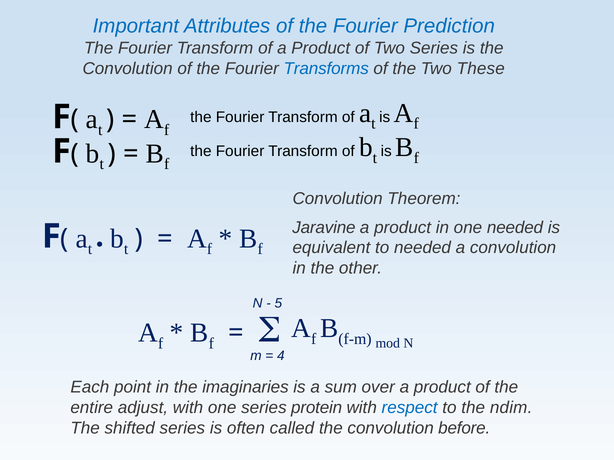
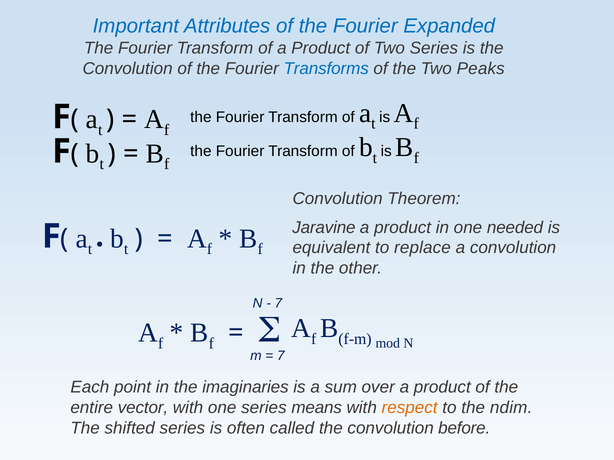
Prediction: Prediction -> Expanded
These: These -> Peaks
to needed: needed -> replace
5 at (278, 304): 5 -> 7
4 at (281, 356): 4 -> 7
adjust: adjust -> vector
protein: protein -> means
respect colour: blue -> orange
